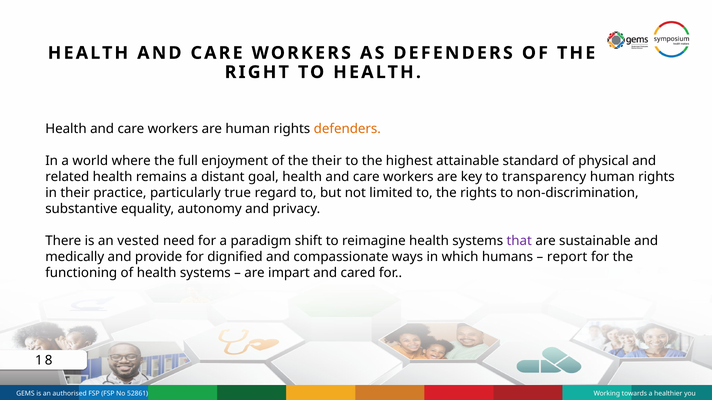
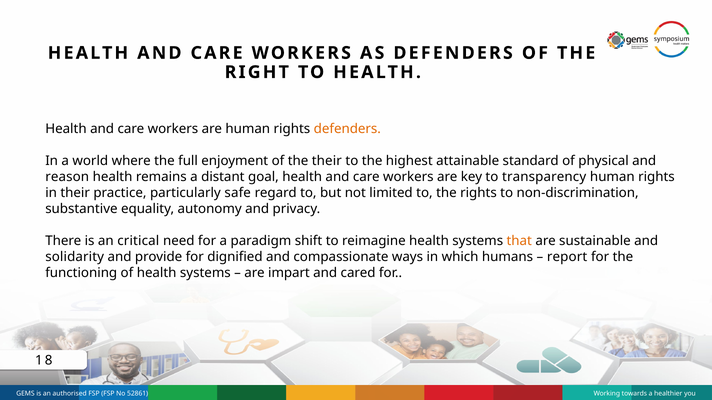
related: related -> reason
true: true -> safe
vested: vested -> critical
that colour: purple -> orange
medically: medically -> solidarity
